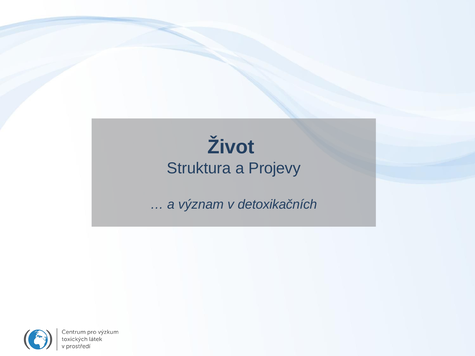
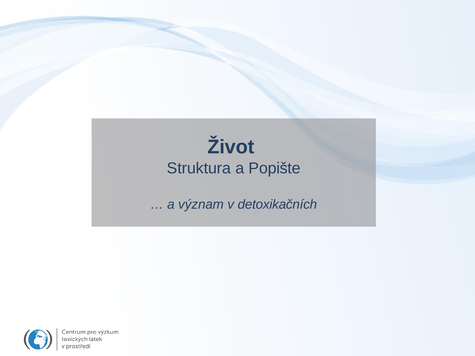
Projevy: Projevy -> Popište
